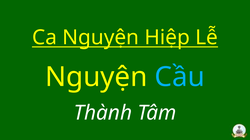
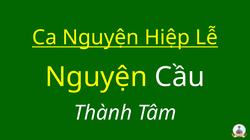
Cầu colour: light blue -> white
